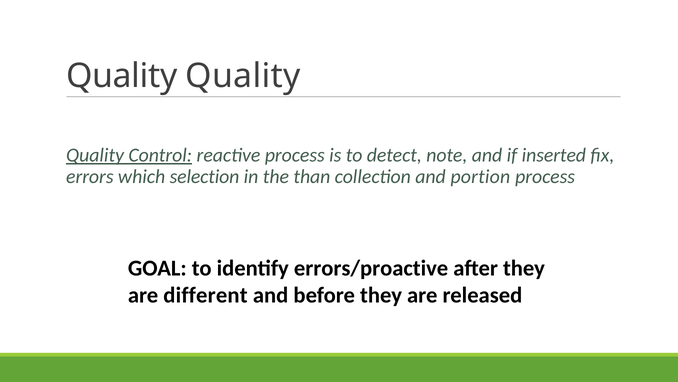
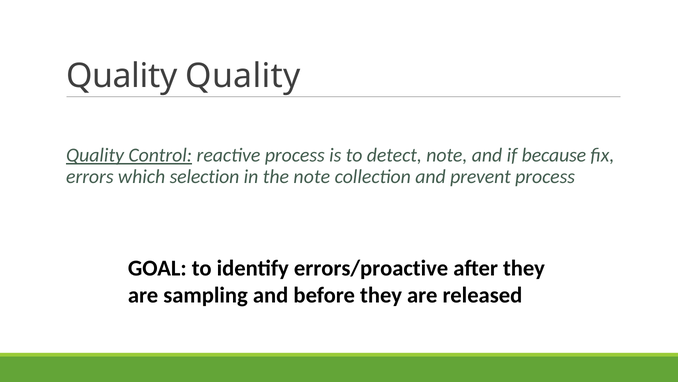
inserted: inserted -> because
the than: than -> note
portion: portion -> prevent
different: different -> sampling
